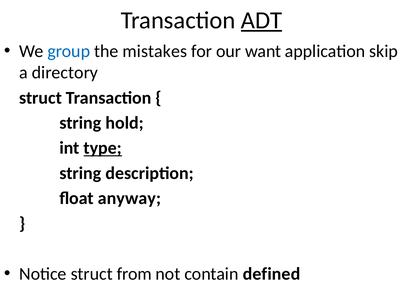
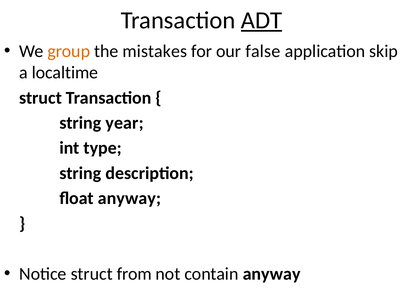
group colour: blue -> orange
want: want -> false
directory: directory -> localtime
hold: hold -> year
type underline: present -> none
contain defined: defined -> anyway
